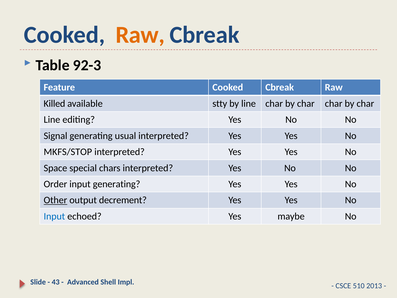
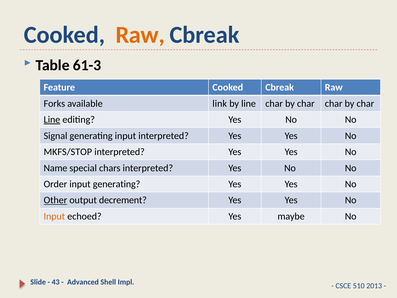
92-3: 92-3 -> 61-3
Killed: Killed -> Forks
stty: stty -> link
Line at (52, 120) underline: none -> present
generating usual: usual -> input
Space: Space -> Name
Input at (54, 216) colour: blue -> orange
